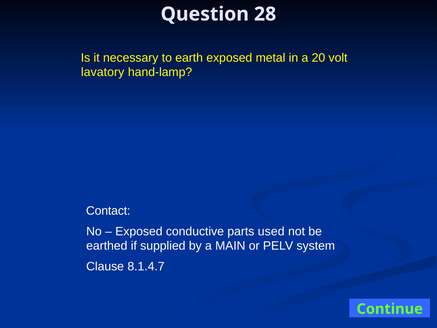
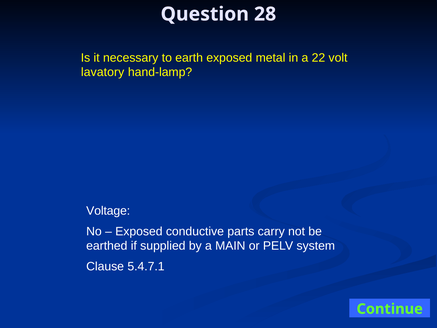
20: 20 -> 22
Contact: Contact -> Voltage
used: used -> carry
8.1.4.7: 8.1.4.7 -> 5.4.7.1
